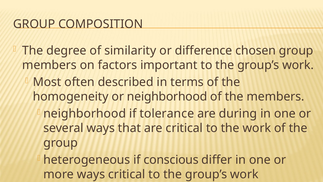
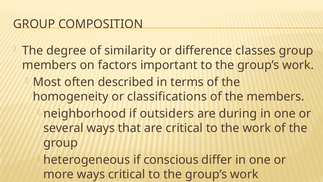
chosen: chosen -> classes
or neighborhood: neighborhood -> classifications
tolerance: tolerance -> outsiders
